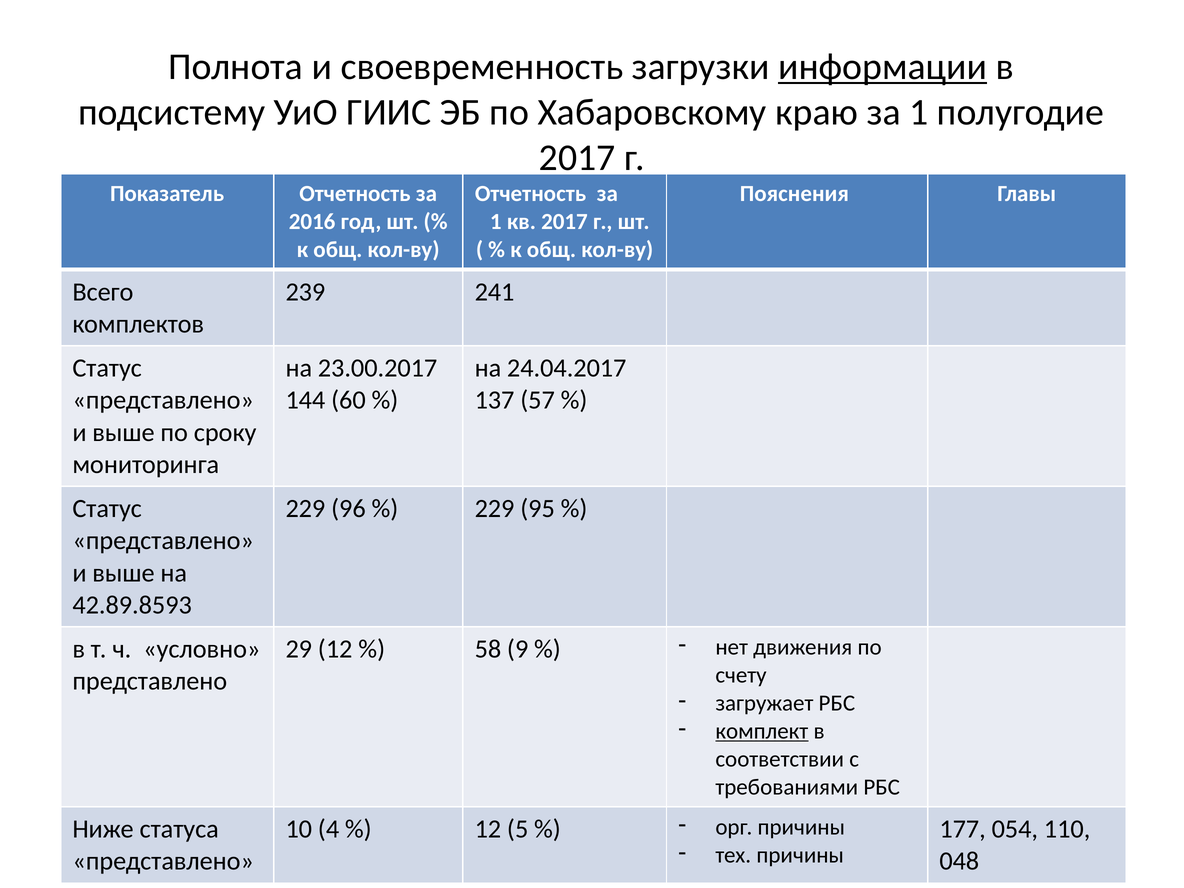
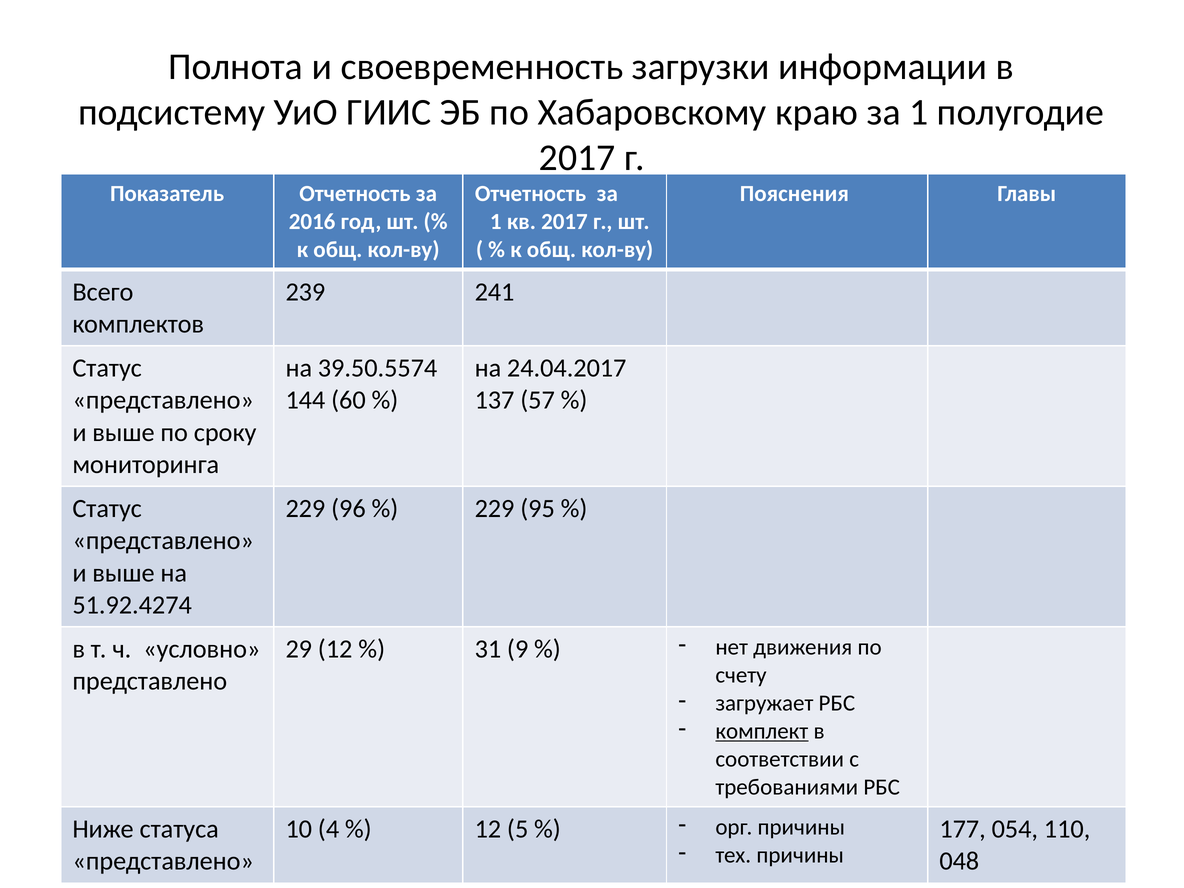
информации underline: present -> none
23.00.2017: 23.00.2017 -> 39.50.5574
42.89.8593: 42.89.8593 -> 51.92.4274
58: 58 -> 31
